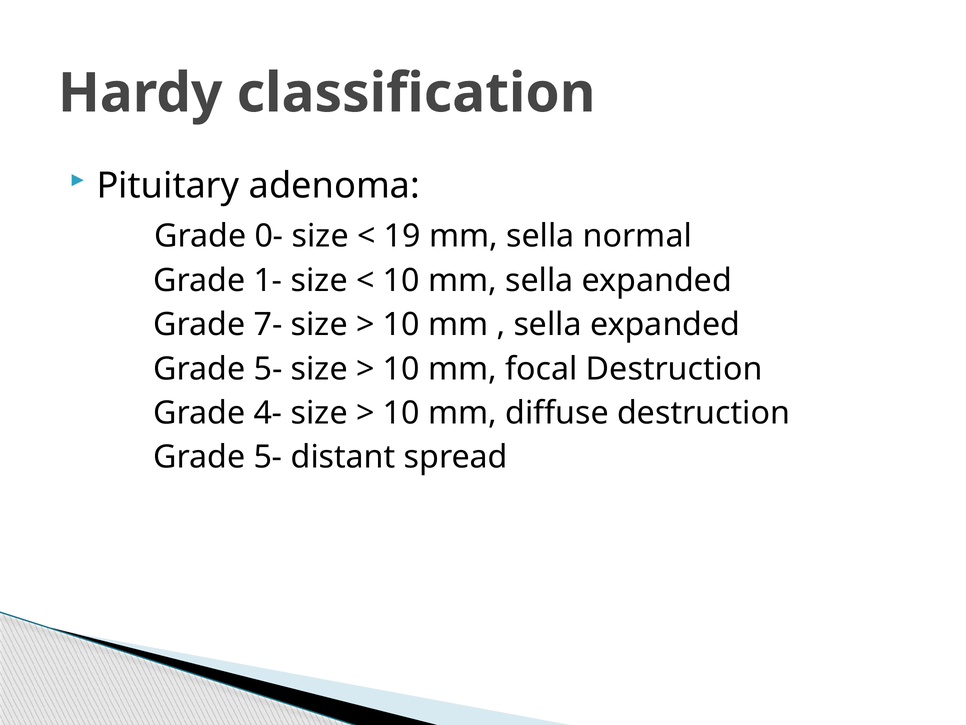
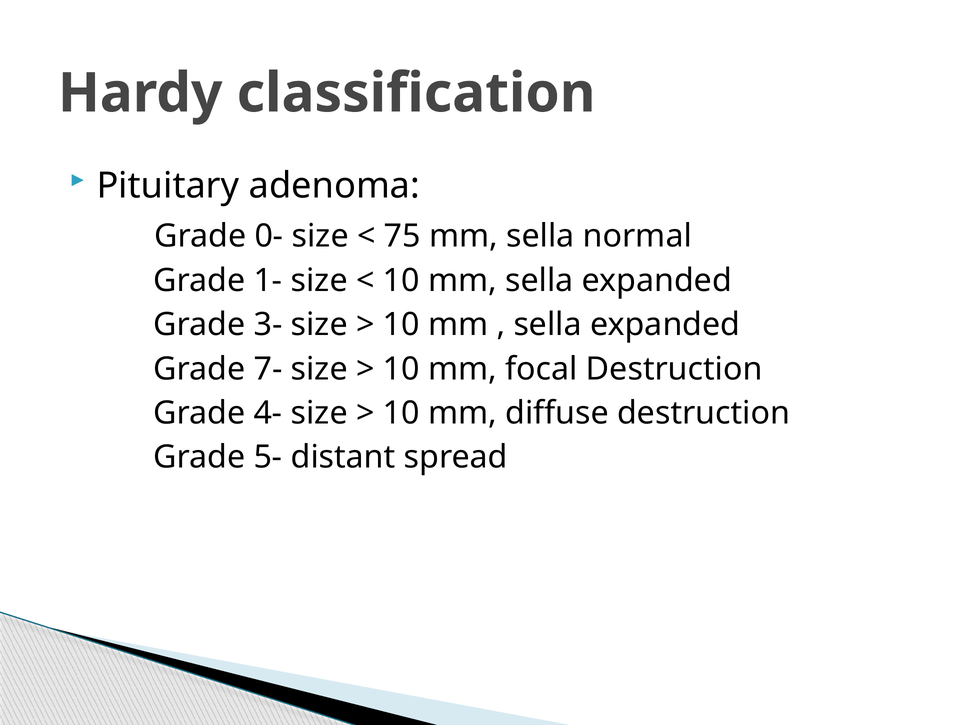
19: 19 -> 75
7-: 7- -> 3-
5- at (268, 369): 5- -> 7-
